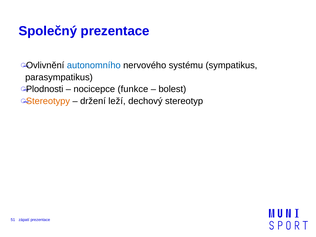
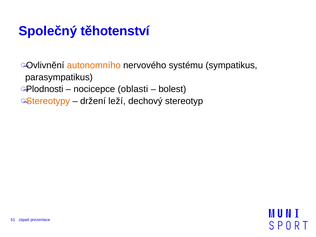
Společný prezentace: prezentace -> těhotenství
autonomního colour: blue -> orange
funkce: funkce -> oblasti
